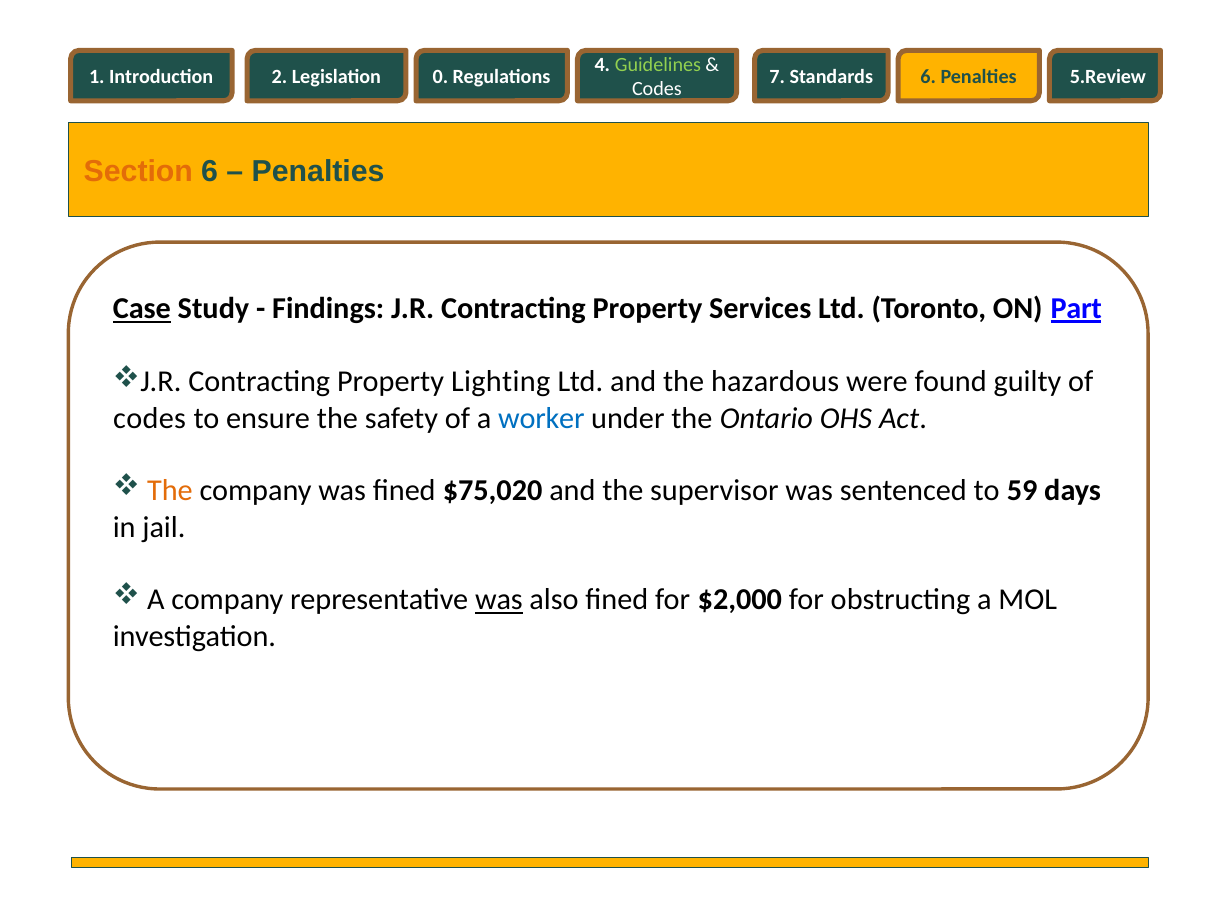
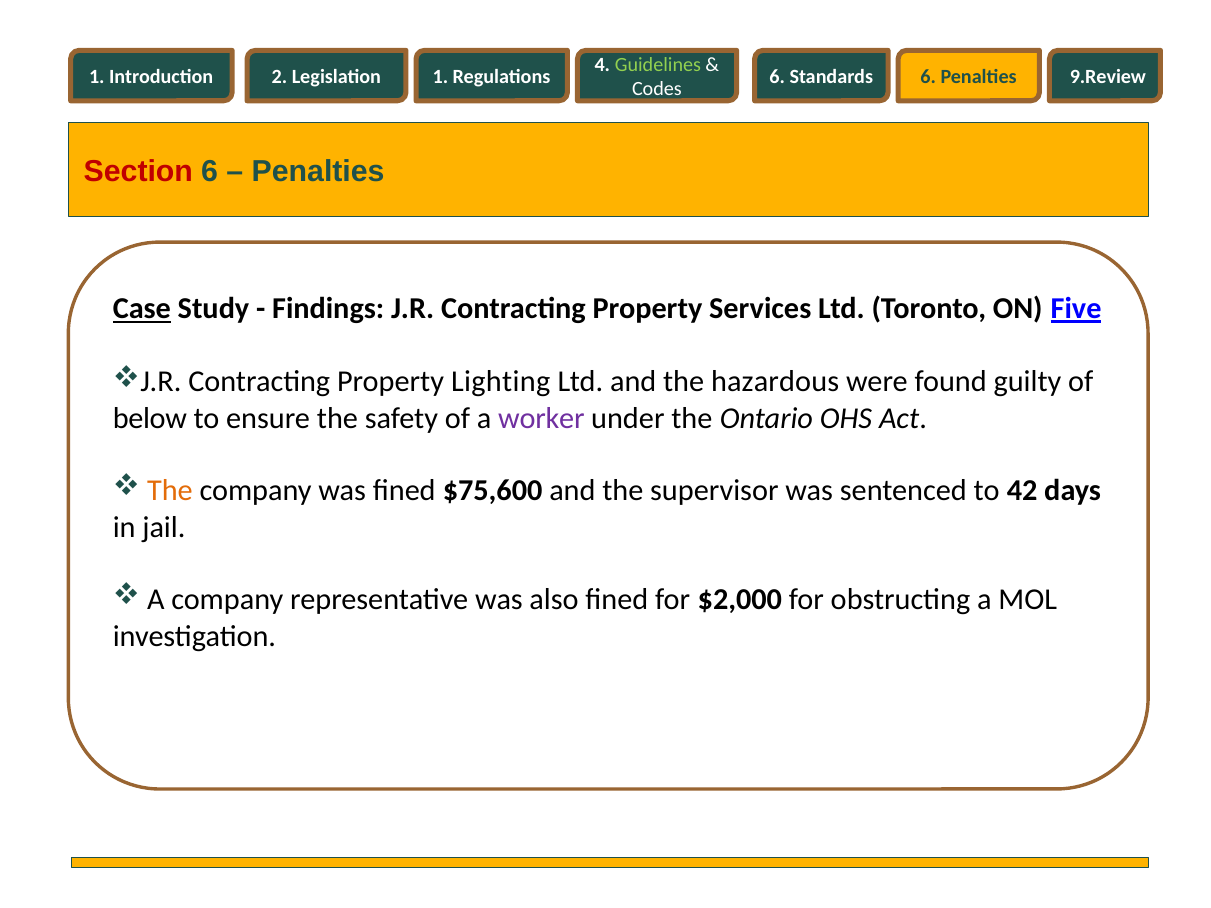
Legislation 0: 0 -> 1
Regulations 7: 7 -> 6
5.Review: 5.Review -> 9.Review
Section colour: orange -> red
Part: Part -> Five
codes at (150, 418): codes -> below
worker colour: blue -> purple
$75,020: $75,020 -> $75,600
59: 59 -> 42
was at (499, 600) underline: present -> none
